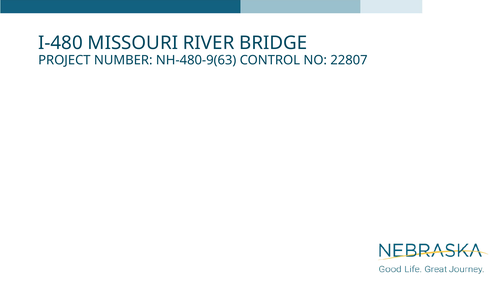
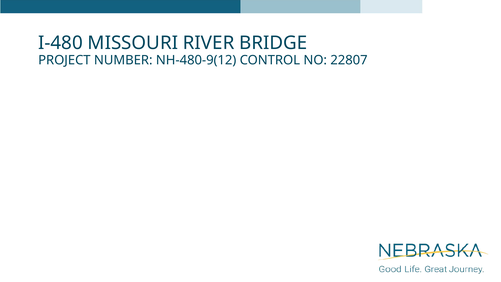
NH-480-9(63: NH-480-9(63 -> NH-480-9(12
